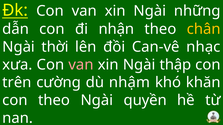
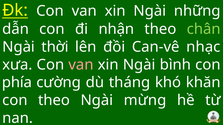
chân colour: yellow -> light green
thập: thập -> bình
trên: trên -> phía
nhậm: nhậm -> tháng
quyền: quyền -> mừng
